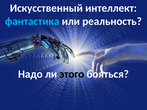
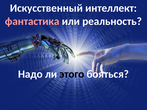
фантастика colour: light blue -> pink
